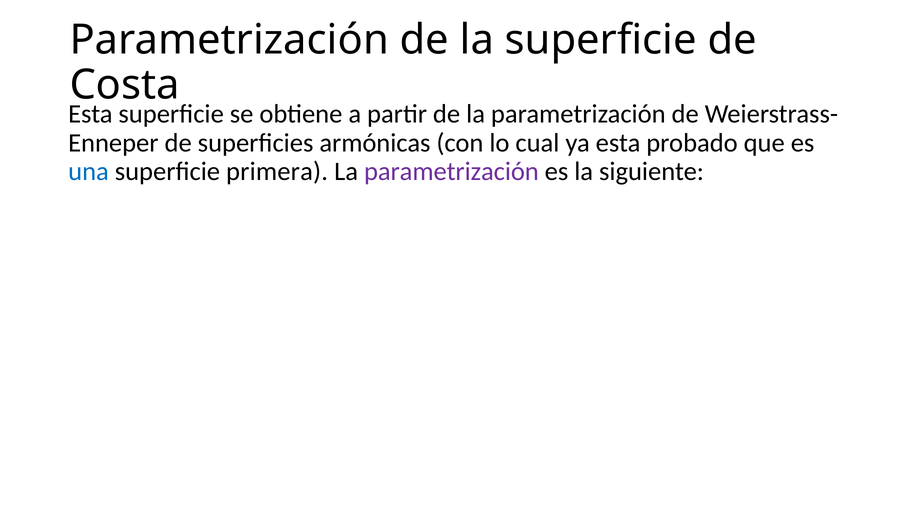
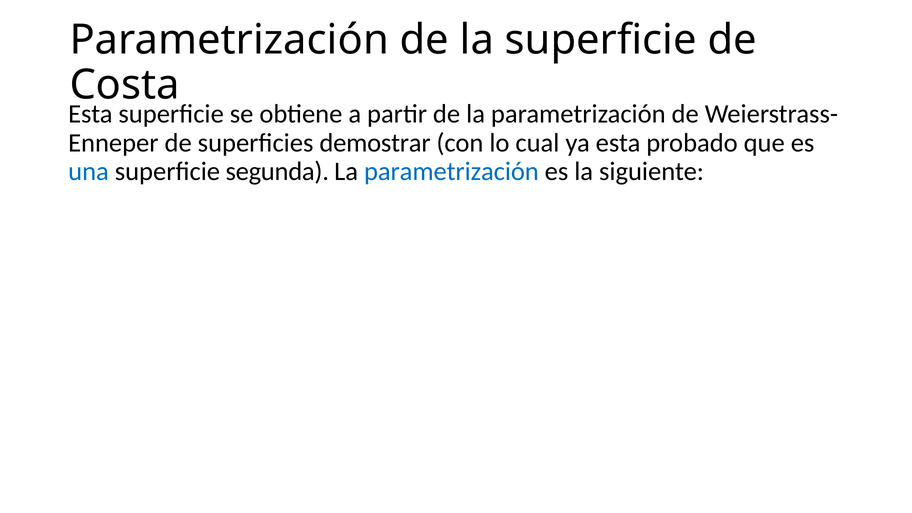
armónicas: armónicas -> demostrar
primera: primera -> segunda
parametrización at (451, 171) colour: purple -> blue
